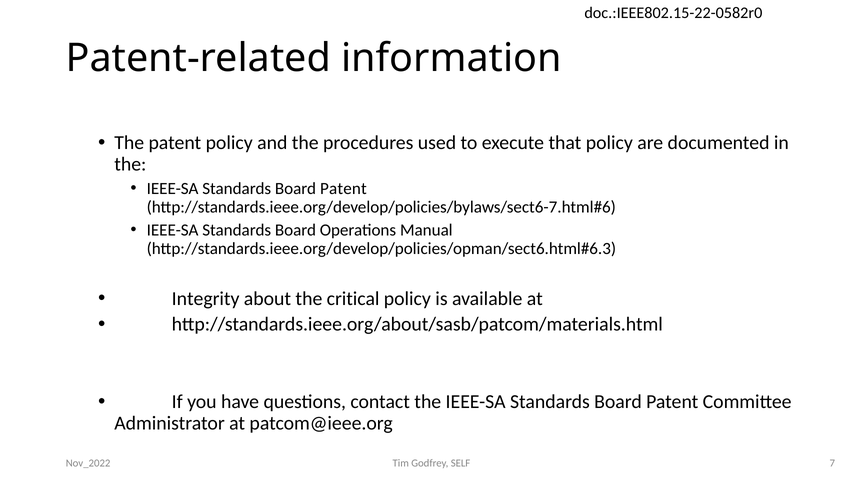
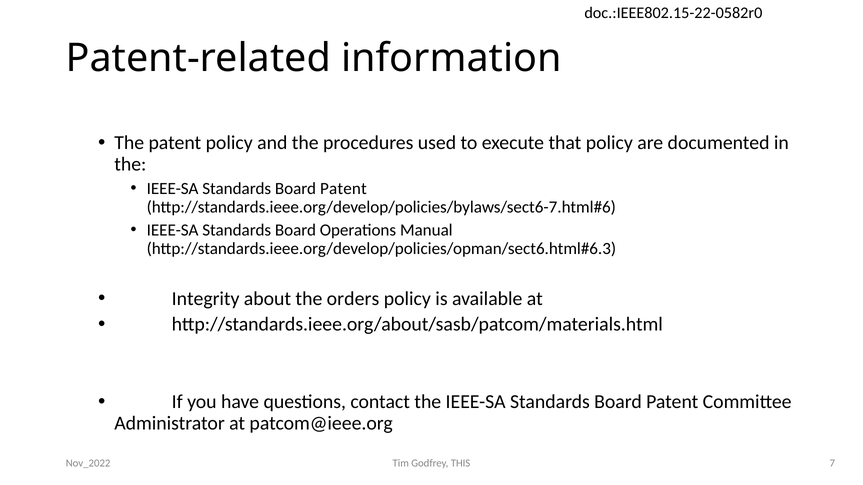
critical: critical -> orders
SELF: SELF -> THIS
